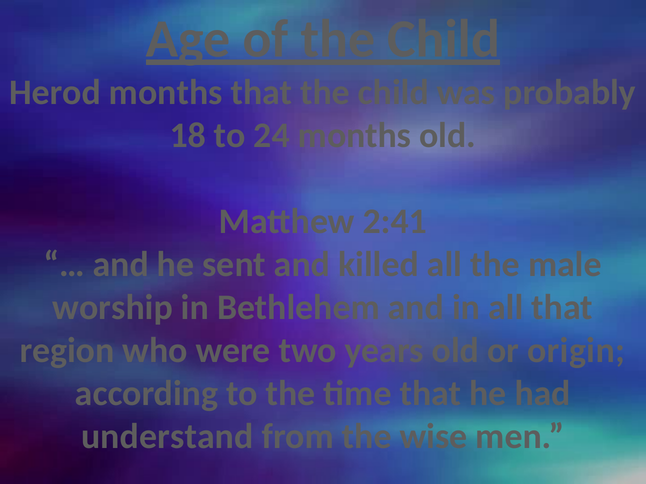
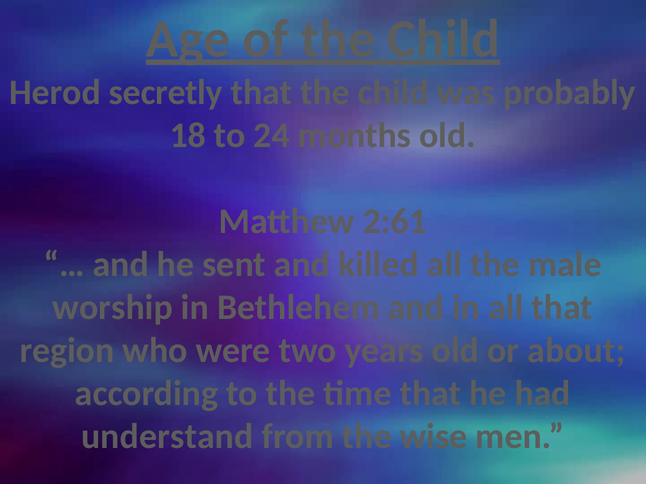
Herod months: months -> secretly
2:41: 2:41 -> 2:61
origin: origin -> about
